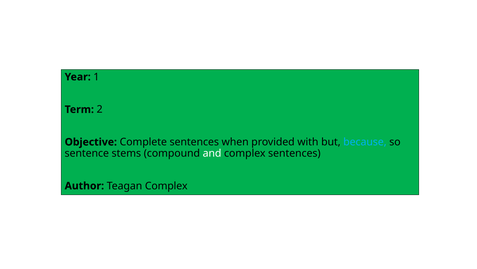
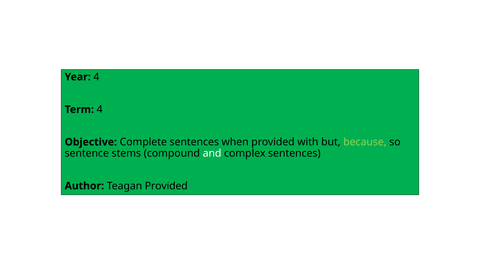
Year 1: 1 -> 4
Term 2: 2 -> 4
because colour: light blue -> light green
Teagan Complex: Complex -> Provided
